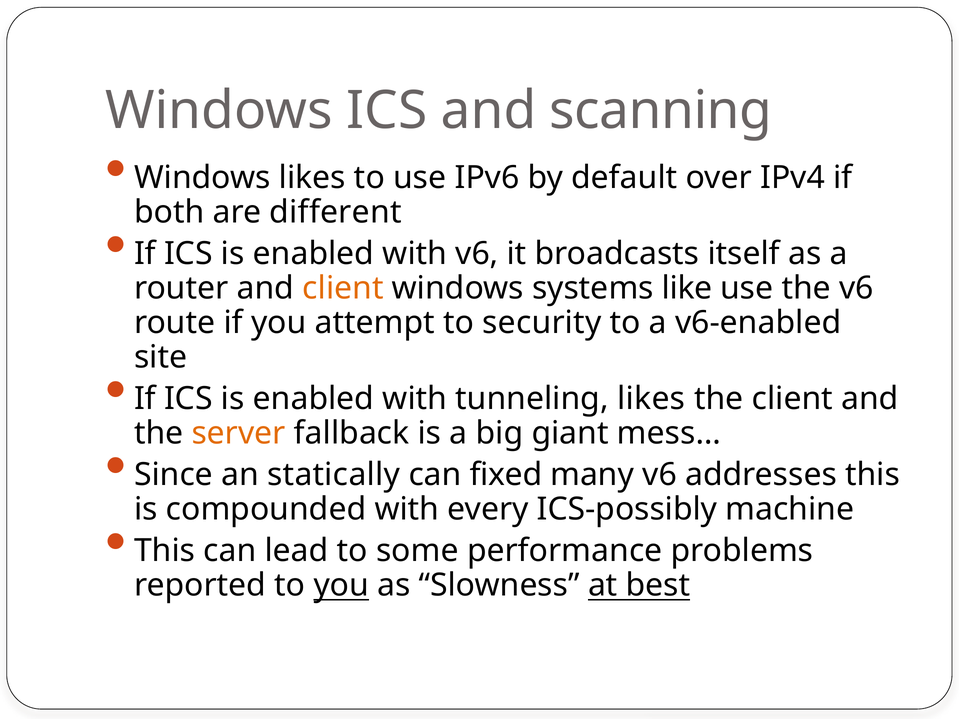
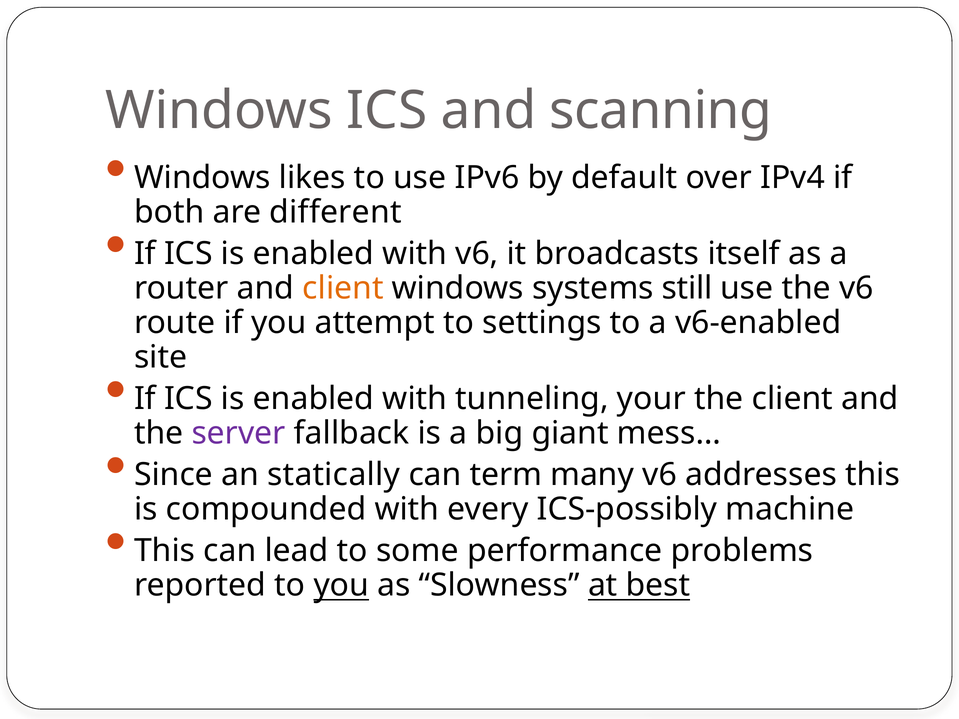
like: like -> still
security: security -> settings
tunneling likes: likes -> your
server colour: orange -> purple
fixed: fixed -> term
